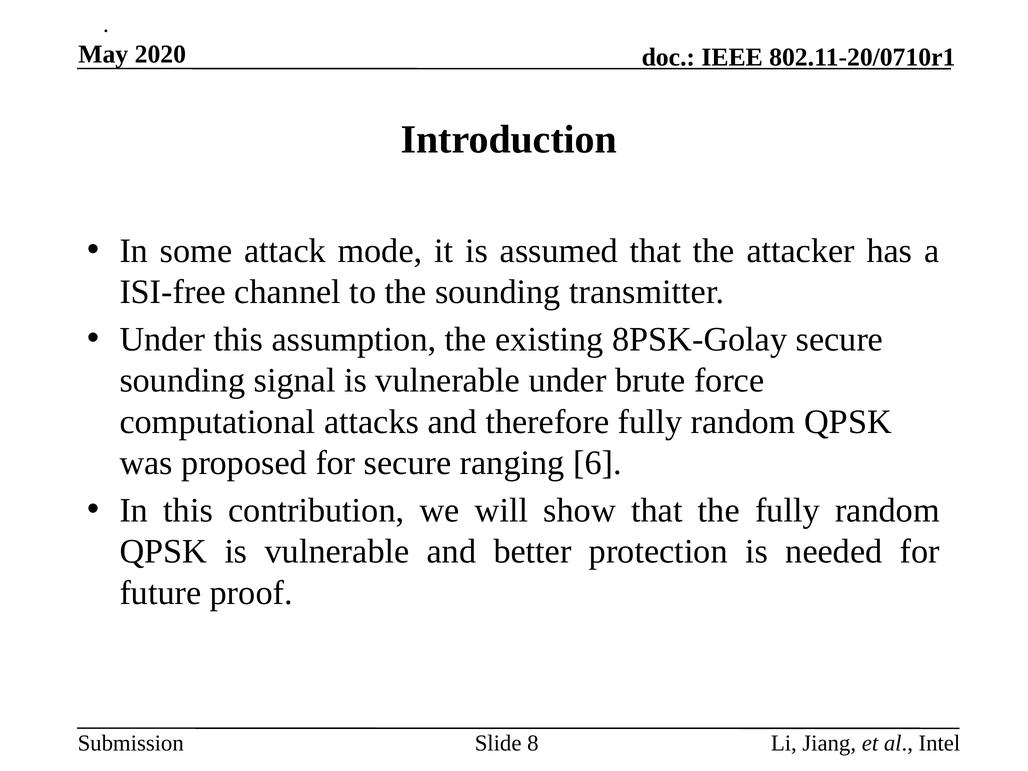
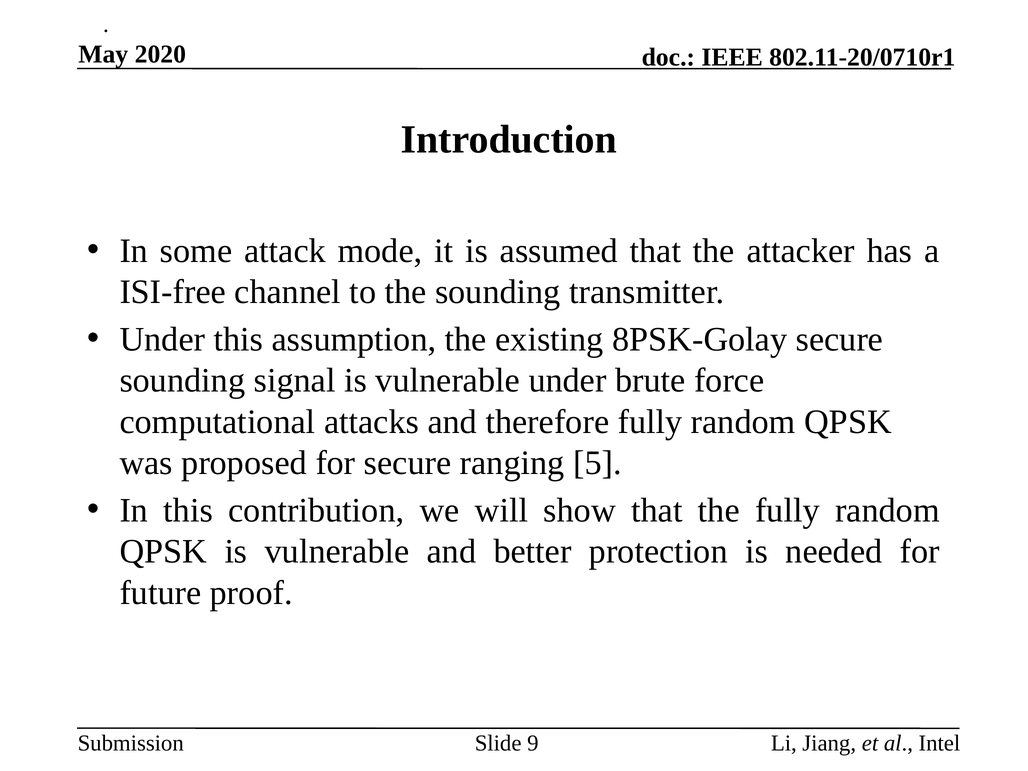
6: 6 -> 5
8: 8 -> 9
